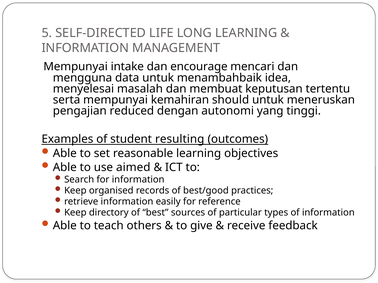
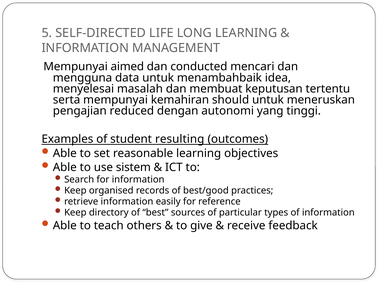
intake: intake -> aimed
encourage: encourage -> conducted
aimed: aimed -> sistem
